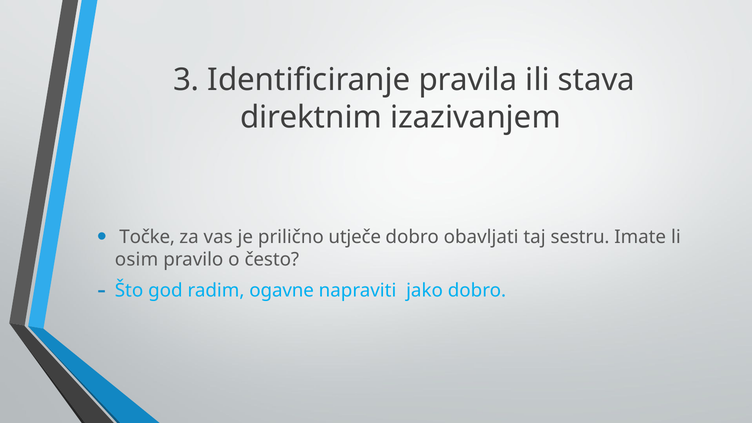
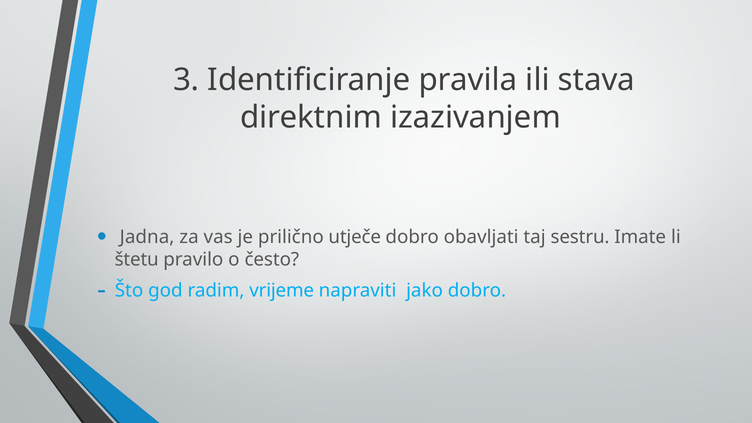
Točke: Točke -> Jadna
osim: osim -> štetu
ogavne: ogavne -> vrijeme
